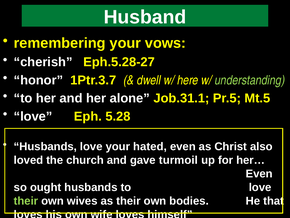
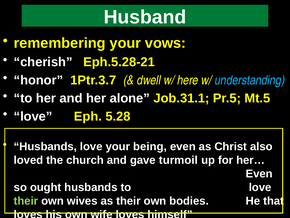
Eph.5.28-27: Eph.5.28-27 -> Eph.5.28-21
understanding colour: light green -> light blue
hated: hated -> being
